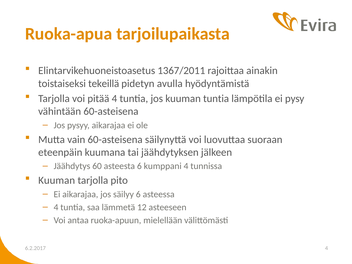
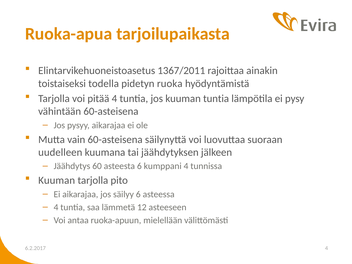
tekeillä: tekeillä -> todella
avulla: avulla -> ruoka
eteenpäin: eteenpäin -> uudelleen
